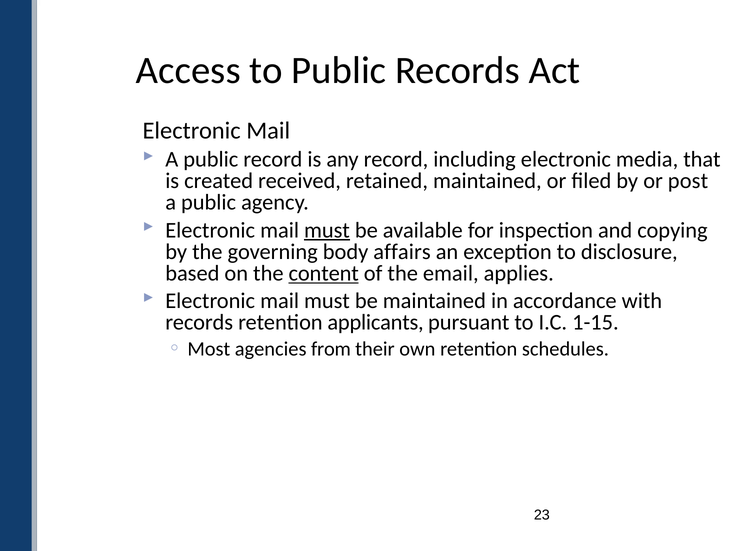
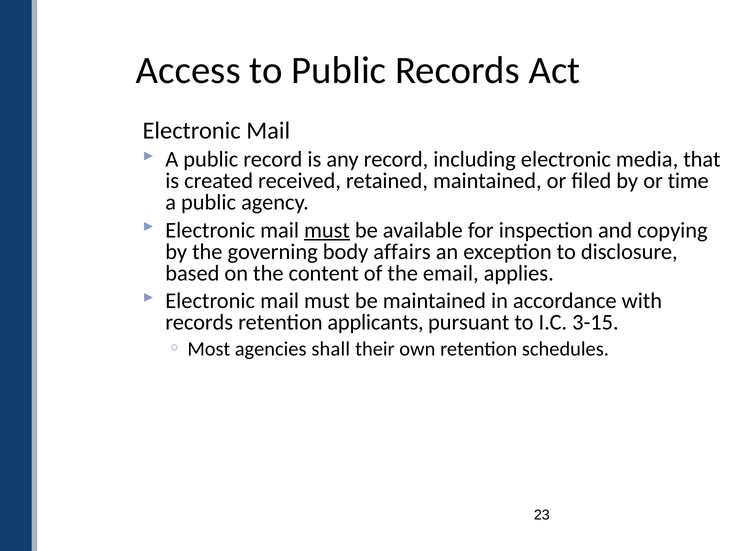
post: post -> time
content underline: present -> none
1-15: 1-15 -> 3-15
from: from -> shall
